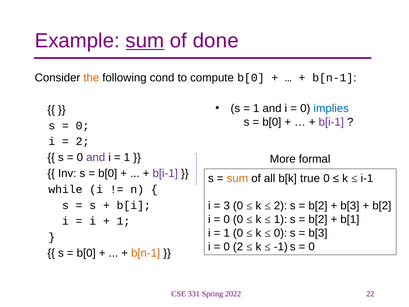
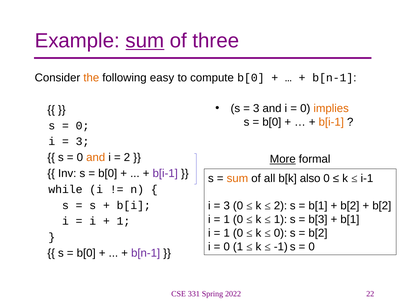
done: done -> three
cond: cond -> easy
1 at (256, 108): 1 -> 3
implies colour: blue -> orange
b[i-1 at (331, 122) colour: purple -> orange
2 at (83, 141): 2 -> 3
and at (96, 157) colour: purple -> orange
1 at (127, 157): 1 -> 2
More underline: none -> present
true: true -> also
b[2 at (318, 206): b[2 -> b[1
b[3 at (350, 206): b[3 -> b[2
0 at (227, 219): 0 -> 1
b[2 at (318, 219): b[2 -> b[3
b[3 at (318, 233): b[3 -> b[2
0 2: 2 -> 1
b[n-1 at (146, 253) colour: orange -> purple
